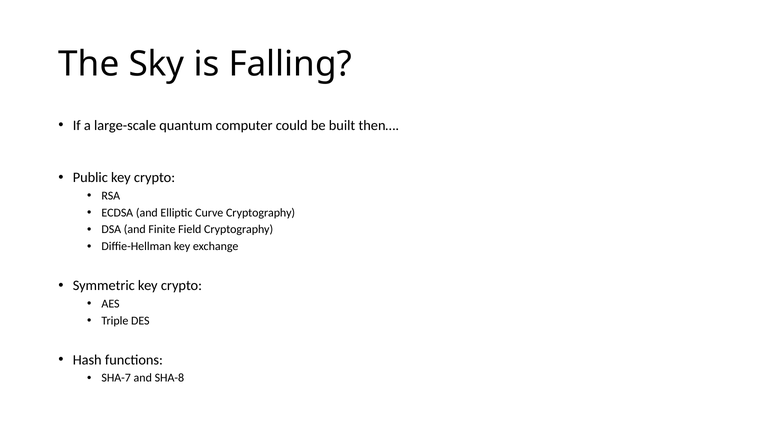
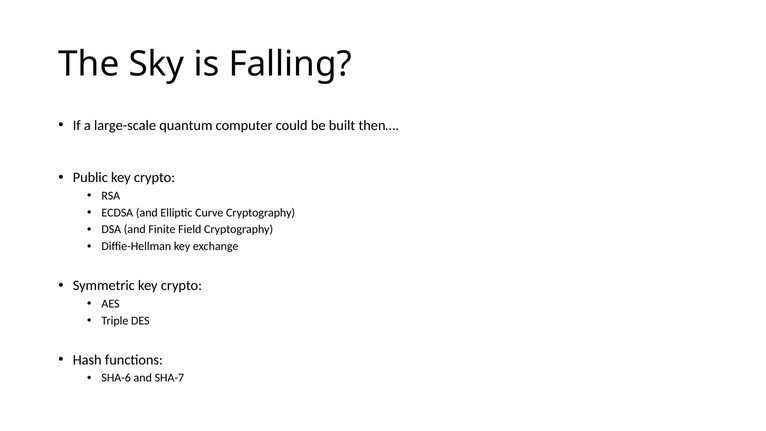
SHA-7: SHA-7 -> SHA-6
SHA-8: SHA-8 -> SHA-7
